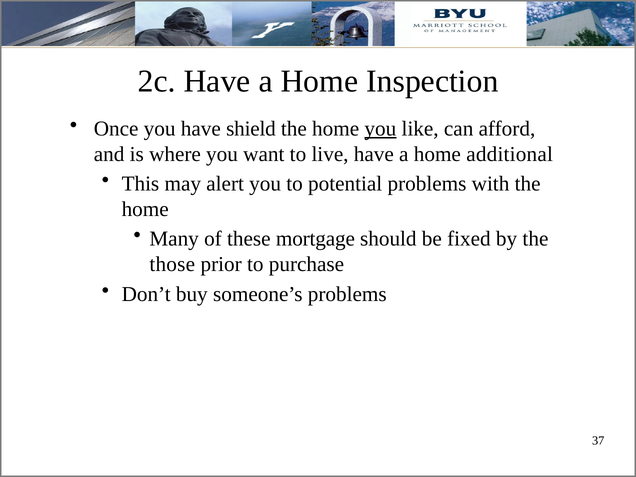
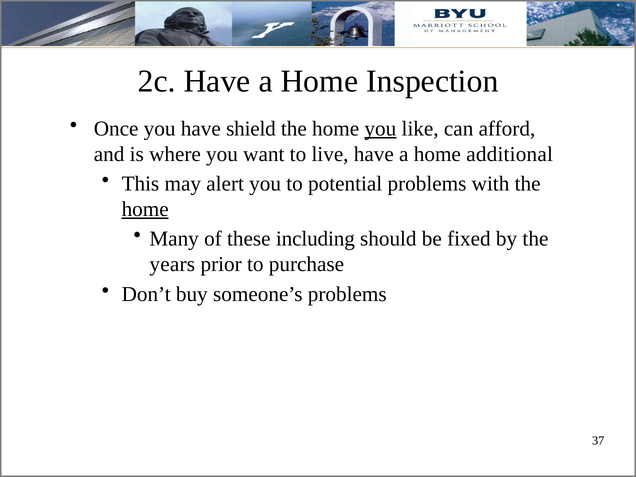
home at (145, 209) underline: none -> present
mortgage: mortgage -> including
those: those -> years
